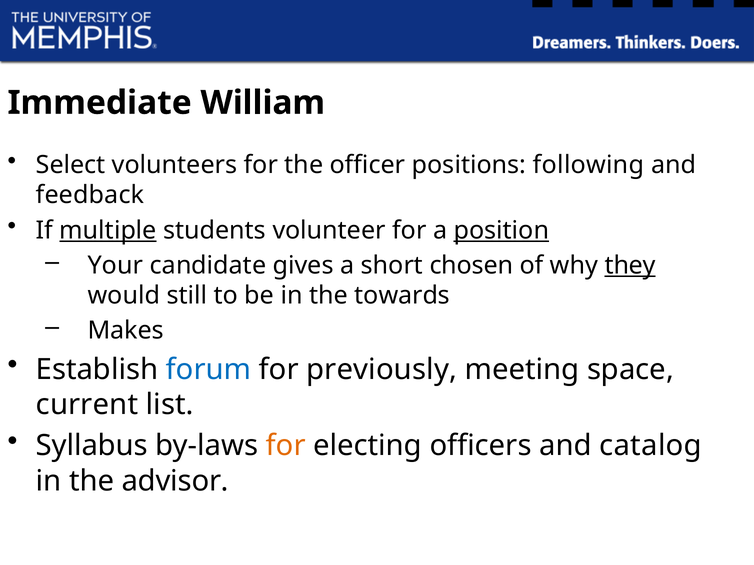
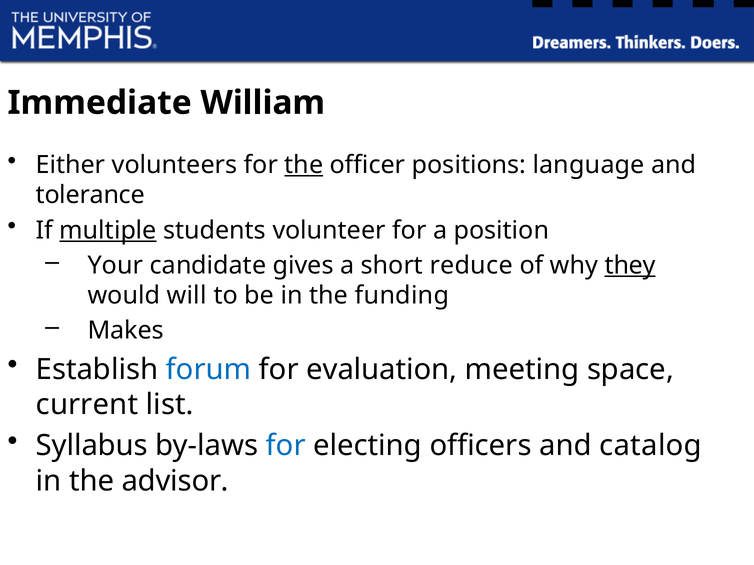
Select: Select -> Either
the at (304, 165) underline: none -> present
following: following -> language
feedback: feedback -> tolerance
position underline: present -> none
chosen: chosen -> reduce
still: still -> will
towards: towards -> funding
previously: previously -> evaluation
for at (286, 446) colour: orange -> blue
